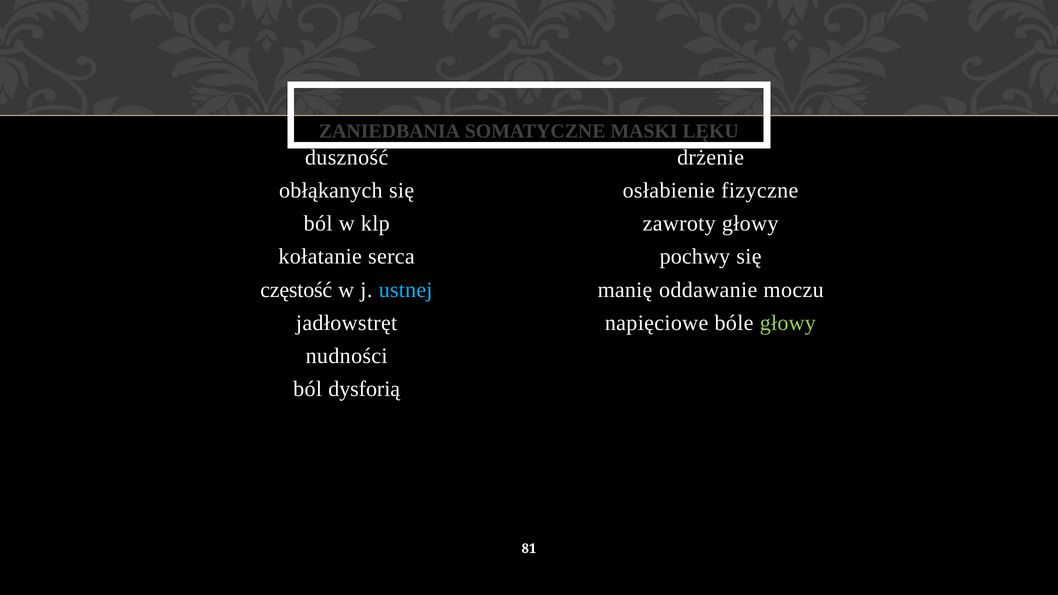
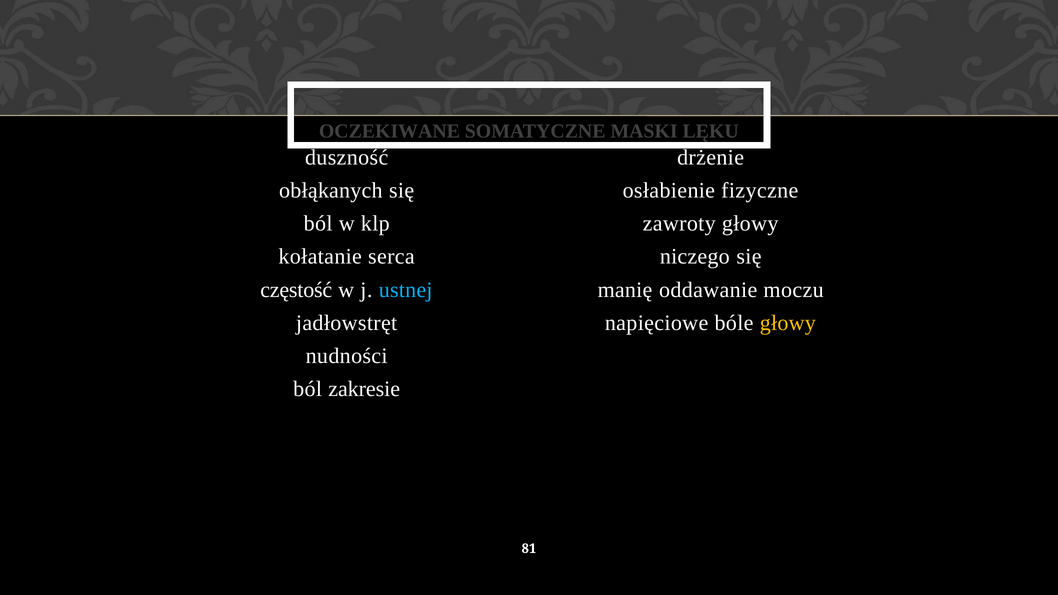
ZANIEDBANIA: ZANIEDBANIA -> OCZEKIWANE
pochwy: pochwy -> niczego
głowy at (788, 323) colour: light green -> yellow
dysforią: dysforią -> zakresie
